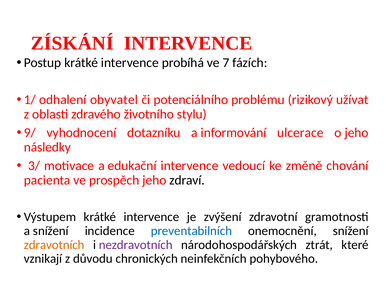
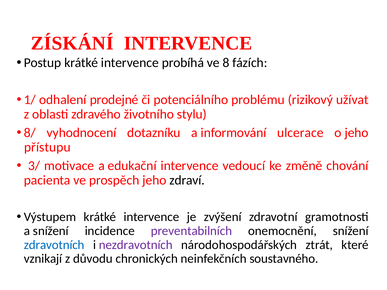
7: 7 -> 8
obyvatel: obyvatel -> prodejné
9/: 9/ -> 8/
následky: následky -> přístupu
preventabilních colour: blue -> purple
zdravotních colour: orange -> blue
pohybového: pohybového -> soustavného
